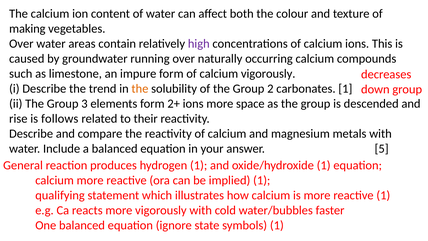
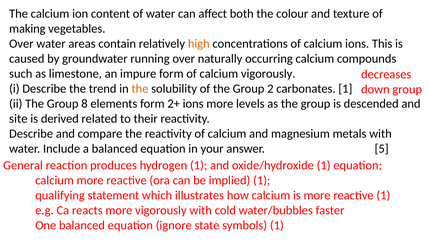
high colour: purple -> orange
3: 3 -> 8
space: space -> levels
rise: rise -> site
follows: follows -> derived
